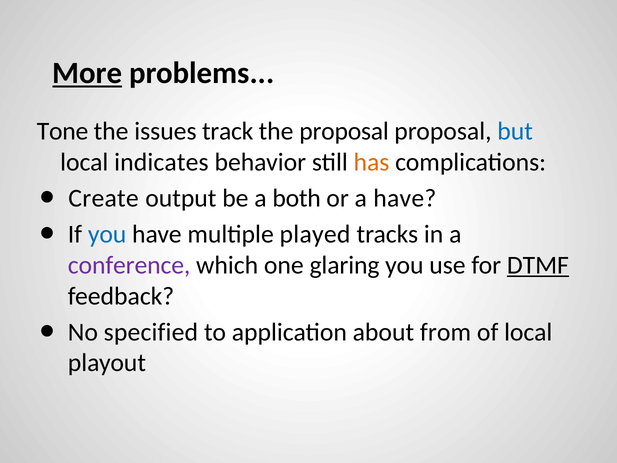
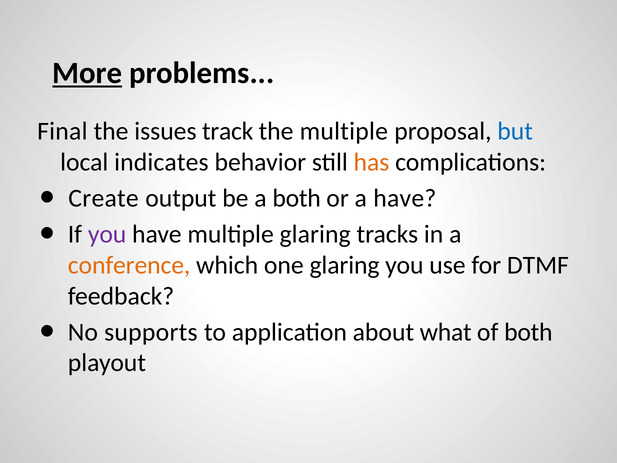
Tone: Tone -> Final
the proposal: proposal -> multiple
you at (107, 234) colour: blue -> purple
multiple played: played -> glaring
conference colour: purple -> orange
DTMF underline: present -> none
specified: specified -> supports
from: from -> what
of local: local -> both
